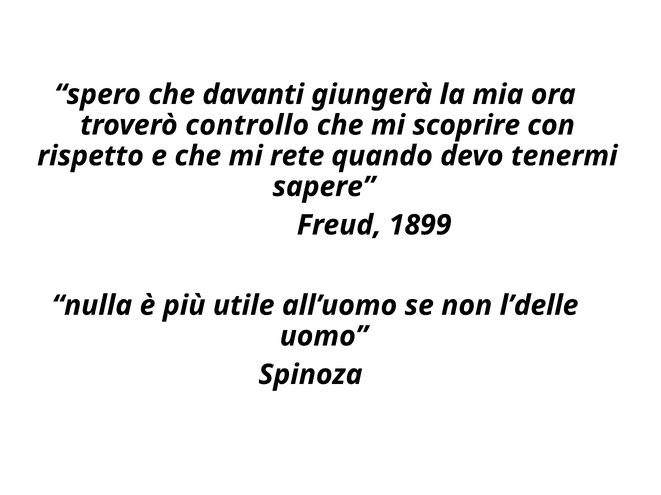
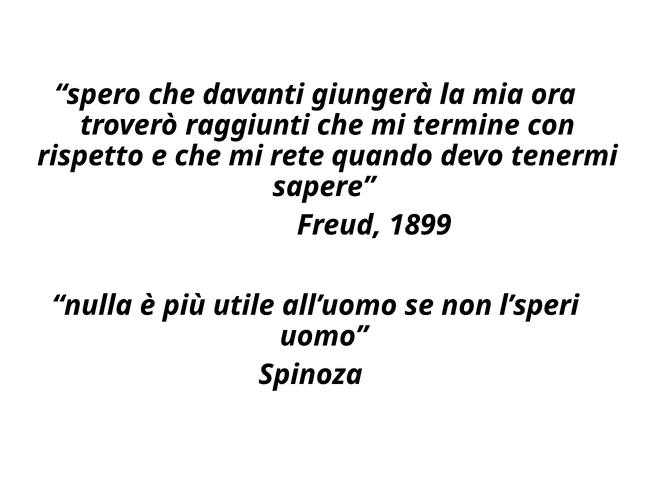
controllo: controllo -> raggiunti
scoprire: scoprire -> termine
l’delle: l’delle -> l’speri
